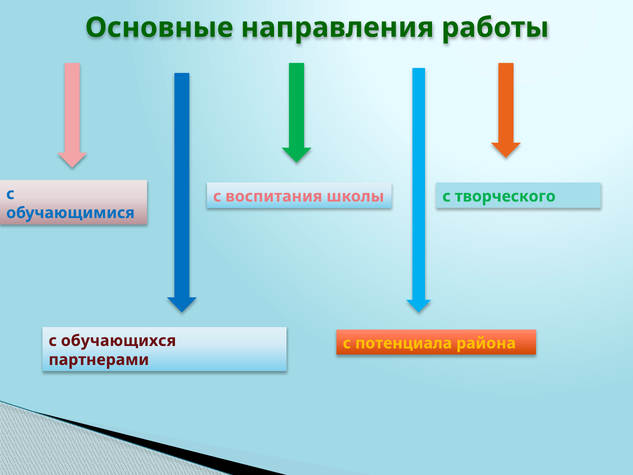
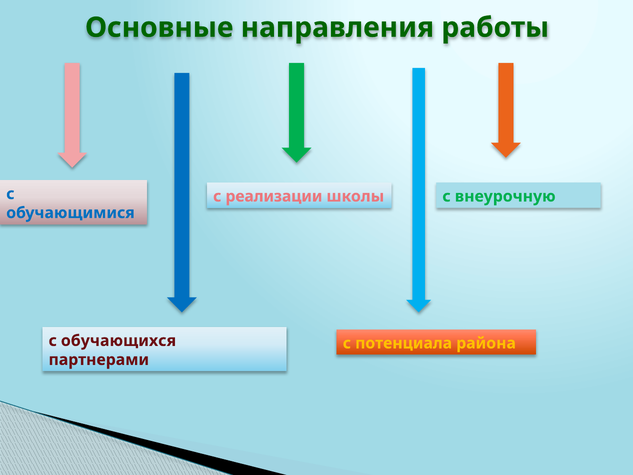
воспитания: воспитания -> реализации
творческого: творческого -> внеурочную
